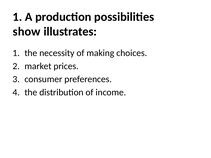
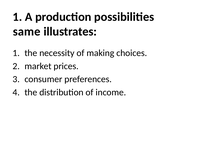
show: show -> same
